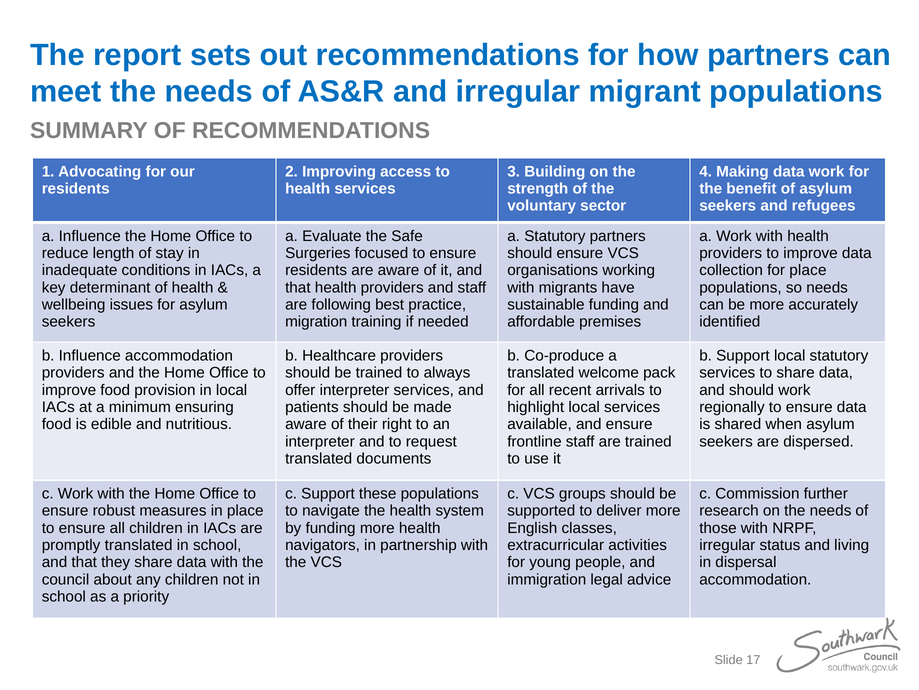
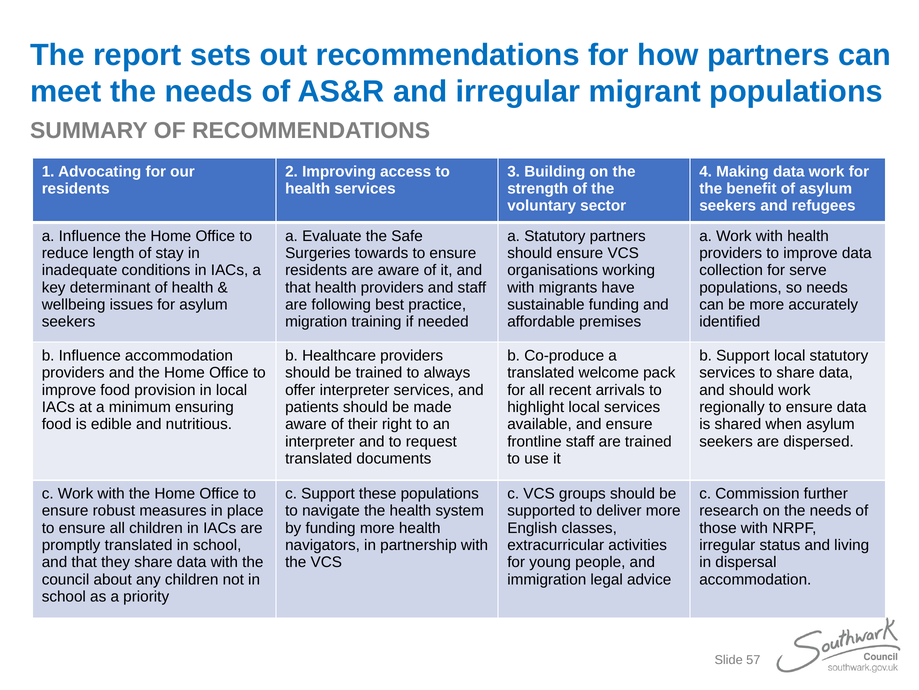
focused: focused -> towards
for place: place -> serve
17: 17 -> 57
